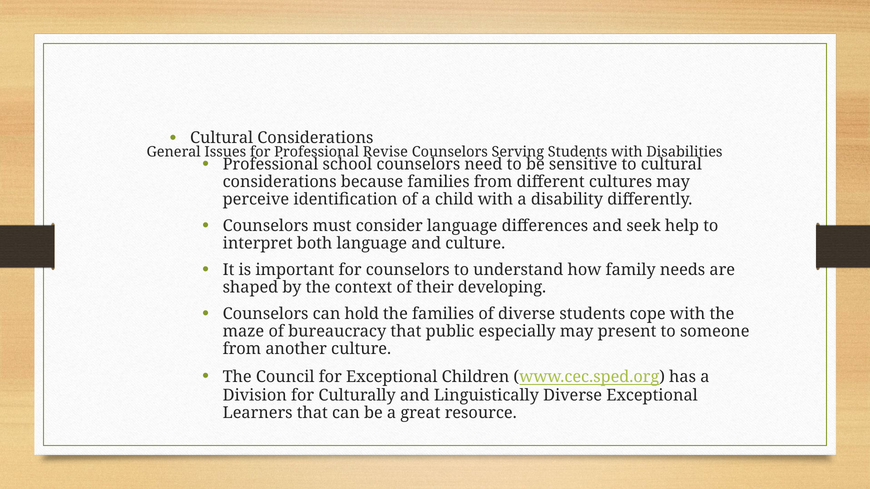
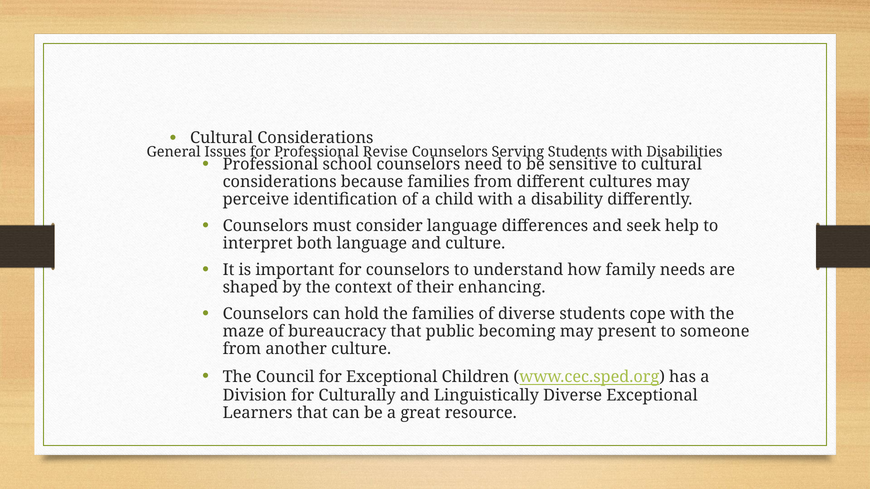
developing: developing -> enhancing
especially: especially -> becoming
